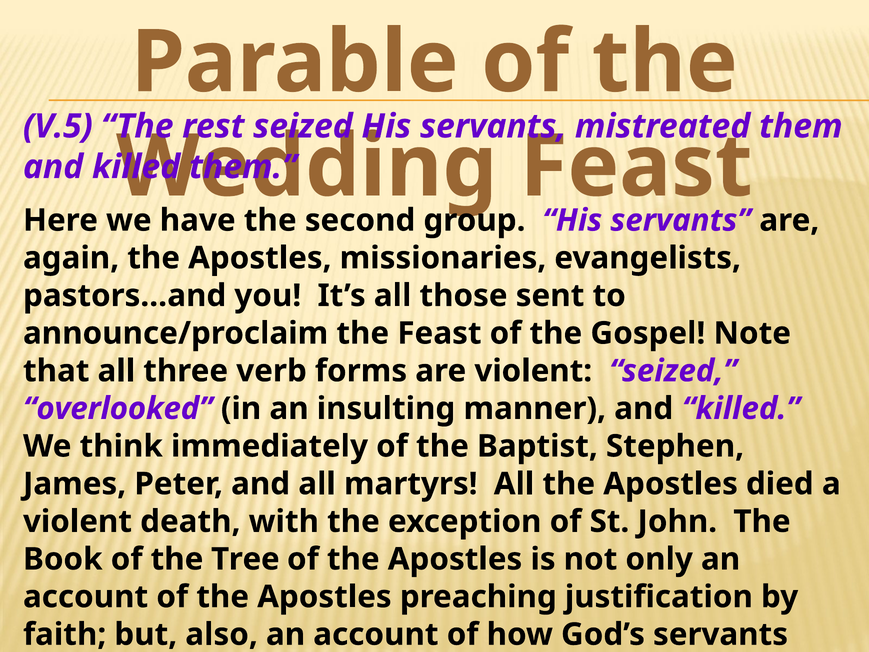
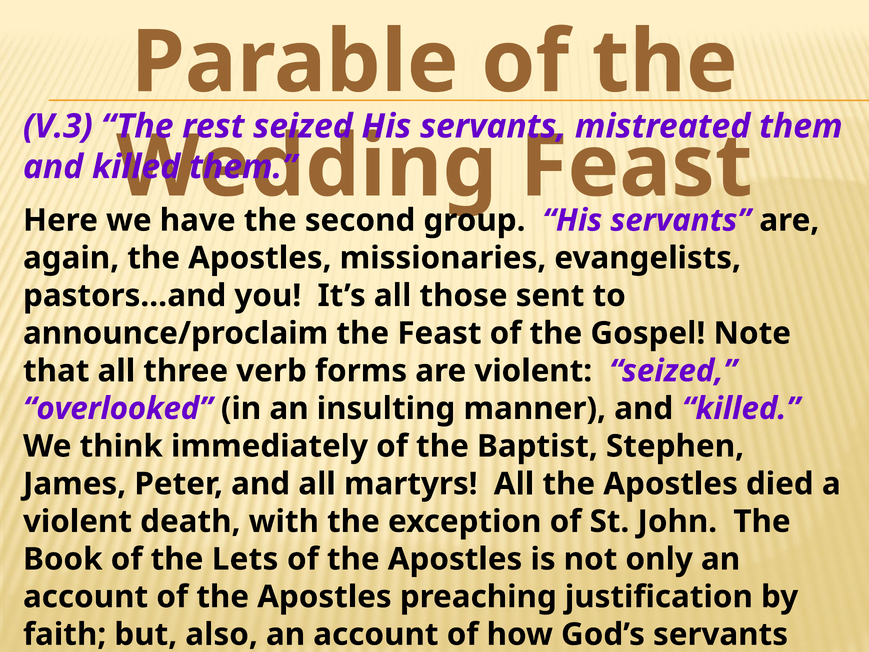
V.5: V.5 -> V.3
Tree: Tree -> Lets
